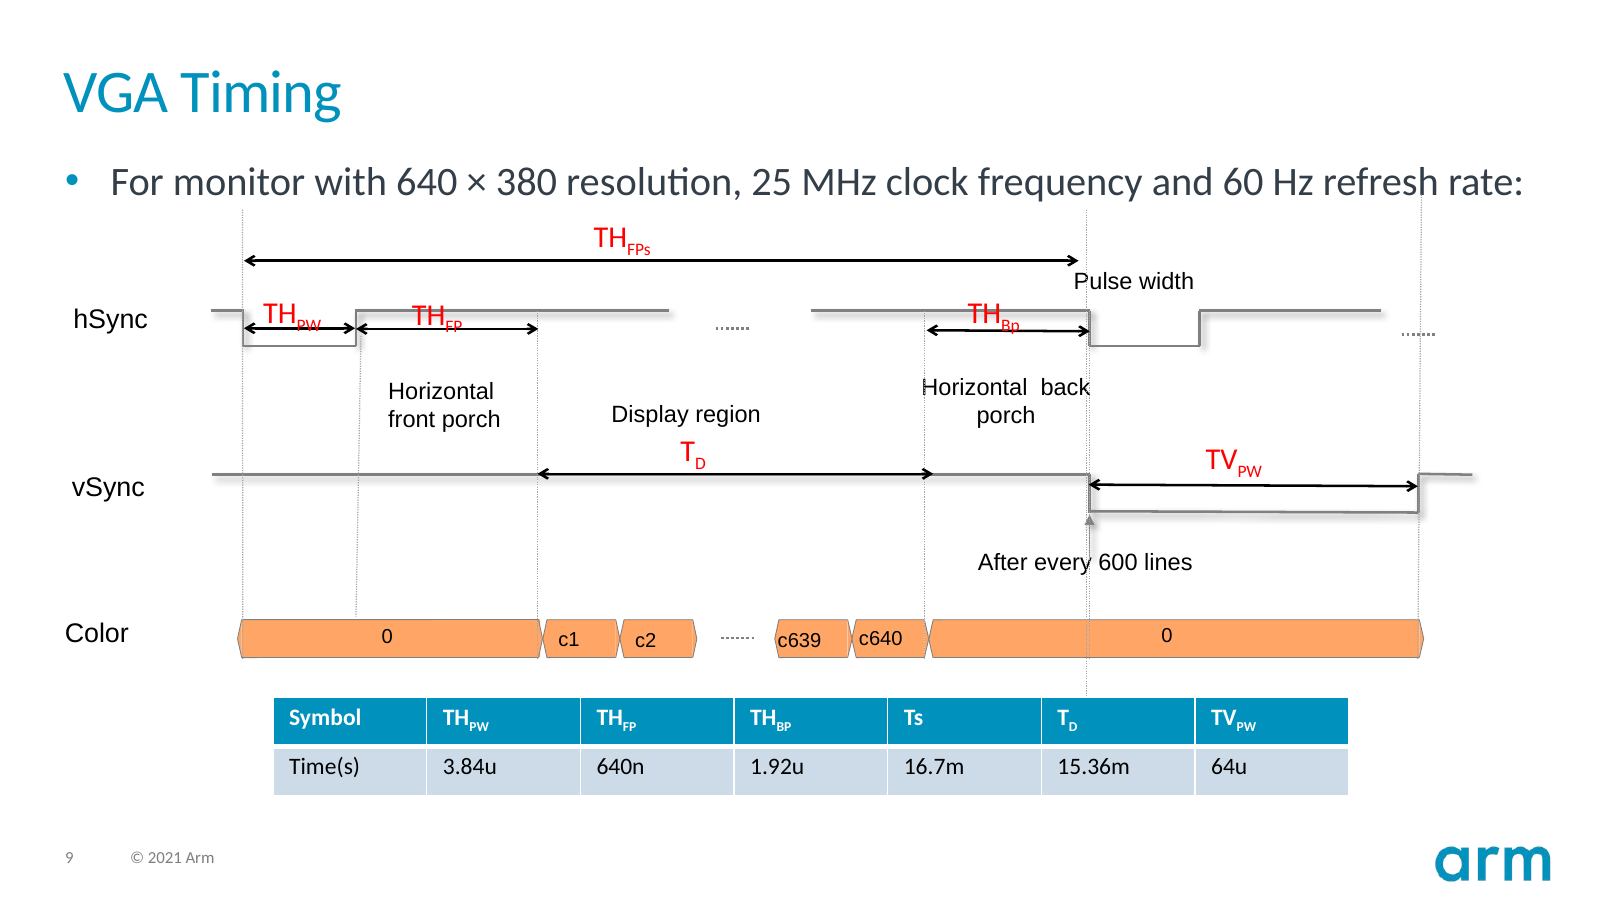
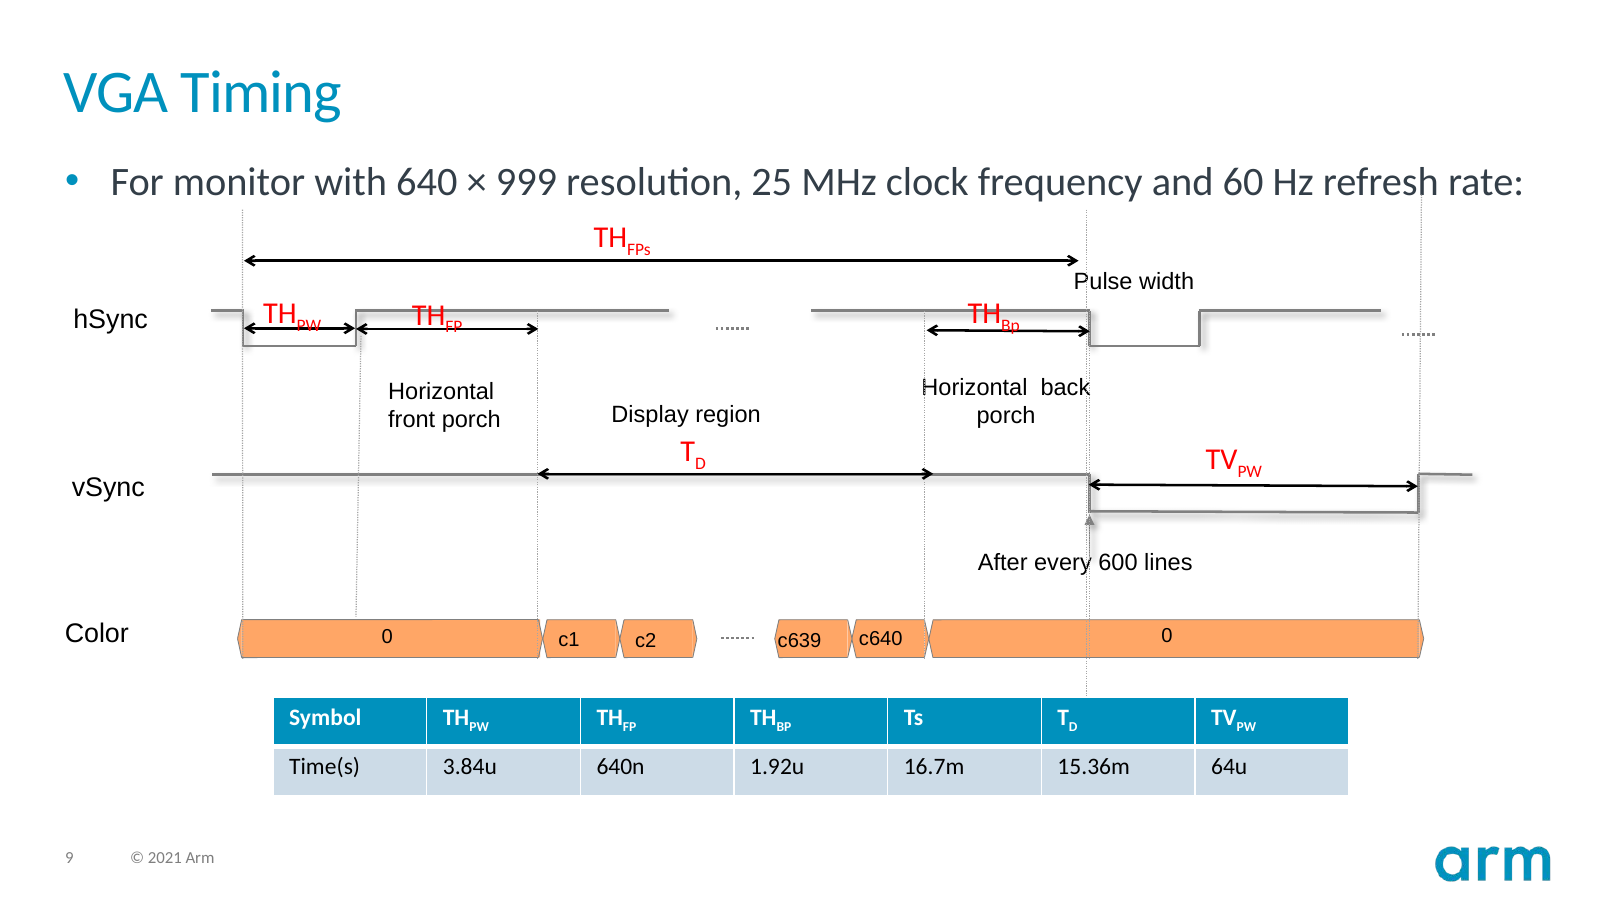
380: 380 -> 999
